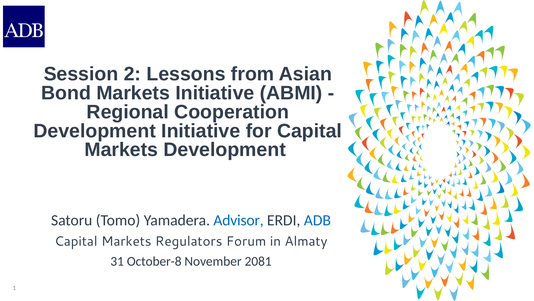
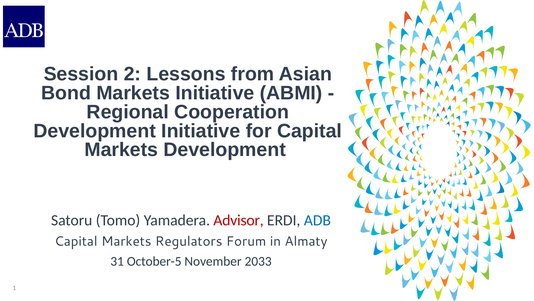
Advisor colour: blue -> red
October-8: October-8 -> October-5
2081: 2081 -> 2033
